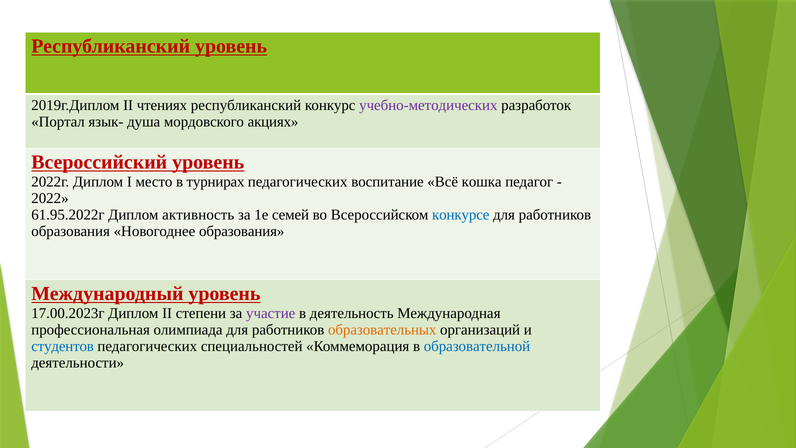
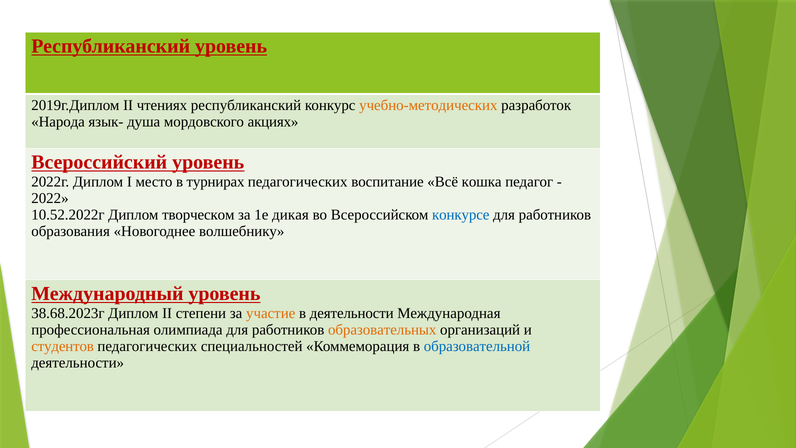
учебно-методических colour: purple -> orange
Портал: Портал -> Народа
61.95.2022г: 61.95.2022г -> 10.52.2022г
активность: активность -> творческом
семей: семей -> дикая
Новогоднее образования: образования -> волшебнику
17.00.2023г: 17.00.2023г -> 38.68.2023г
участие colour: purple -> orange
в деятельность: деятельность -> деятельности
студентов colour: blue -> orange
